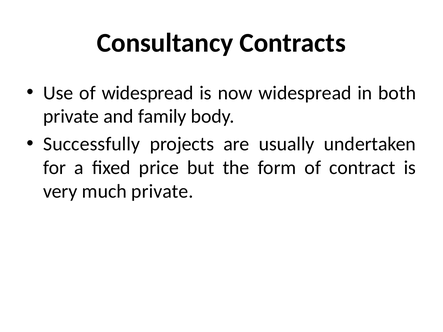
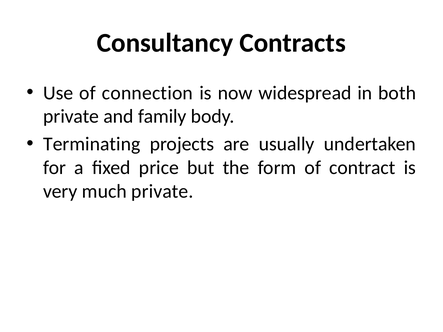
of widespread: widespread -> connection
Successfully: Successfully -> Terminating
